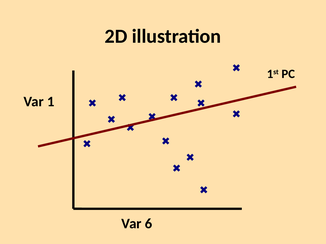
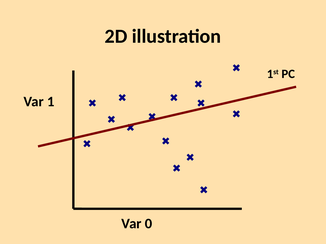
6: 6 -> 0
